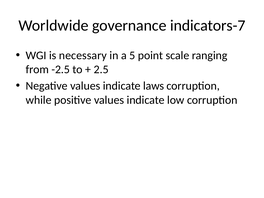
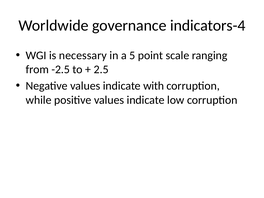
indicators-7: indicators-7 -> indicators-4
laws: laws -> with
